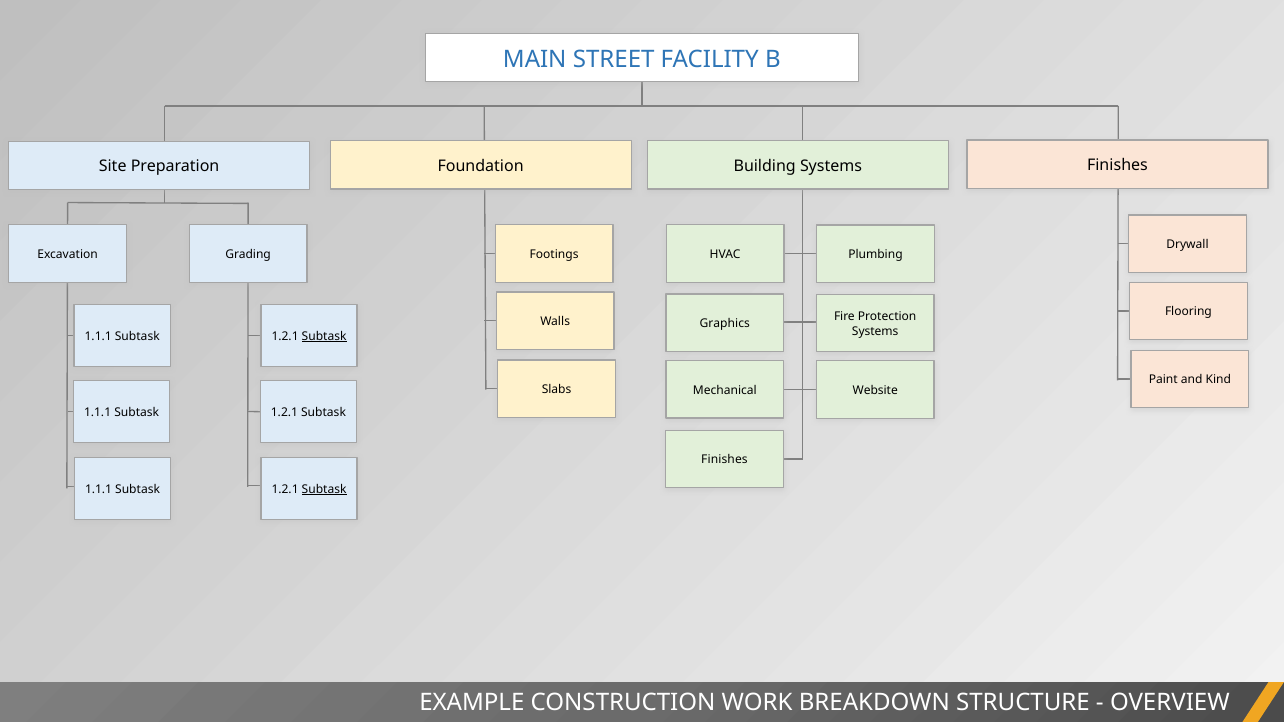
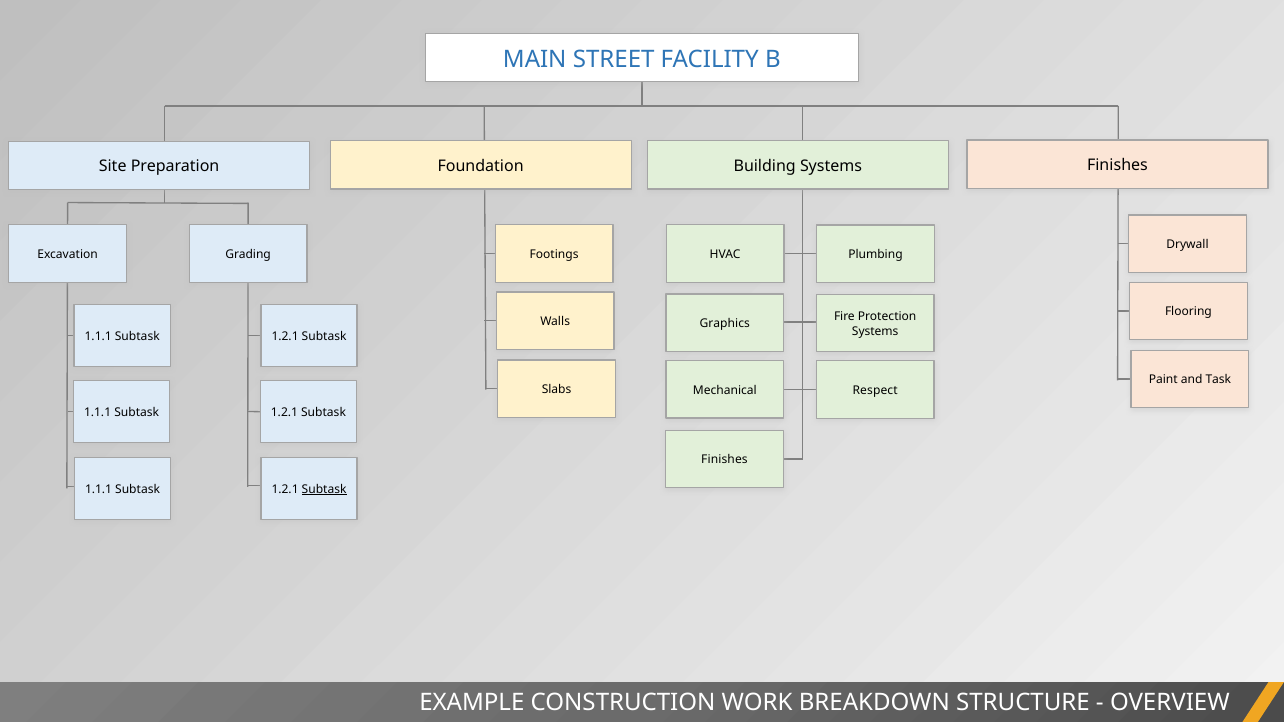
Subtask at (324, 336) underline: present -> none
Kind: Kind -> Task
Website: Website -> Respect
